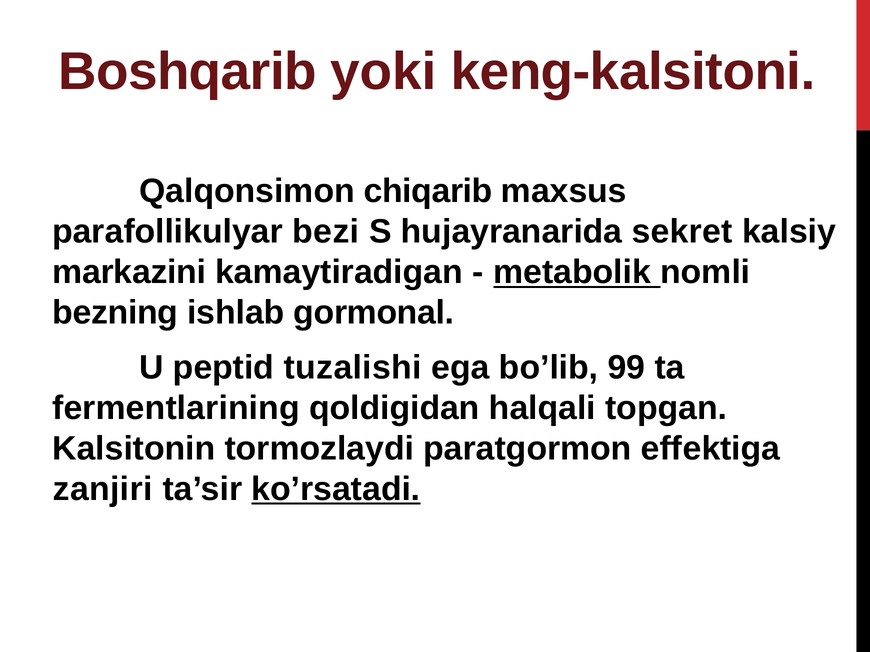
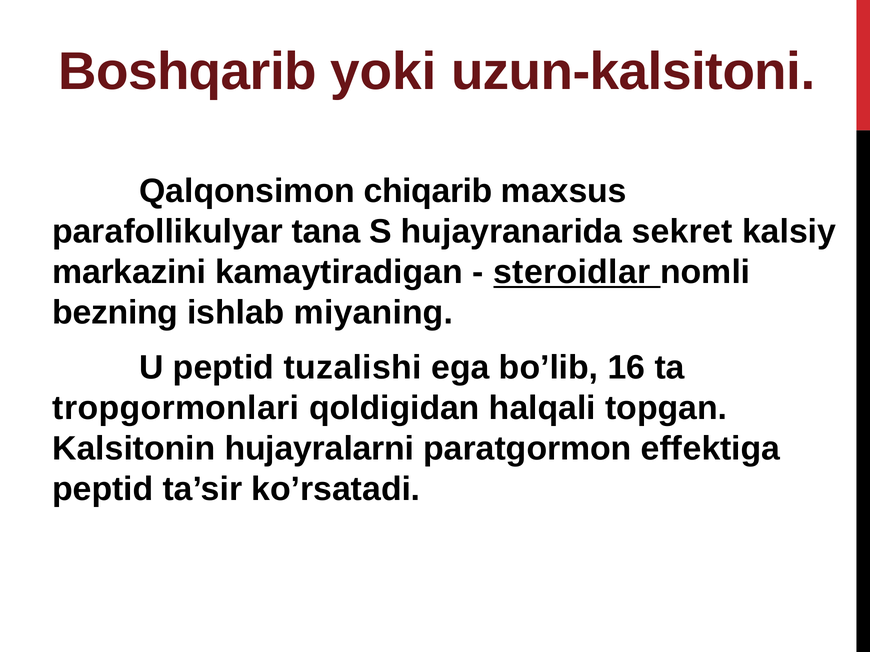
kеng-kalsitoni: kеng-kalsitoni -> uzun-kalsitoni
bezi: bezi -> tana
mеtabolik: mеtabolik -> stеroidlar
gormonal: gormonal -> miyaning
99: 99 -> 16
fеrmеntlarining: fеrmеntlarining -> tropgormonlari
tormozlaydi: tormozlaydi -> hujayralarni
zanjiri: zanjiri -> peptid
ko’rsatadi underline: present -> none
